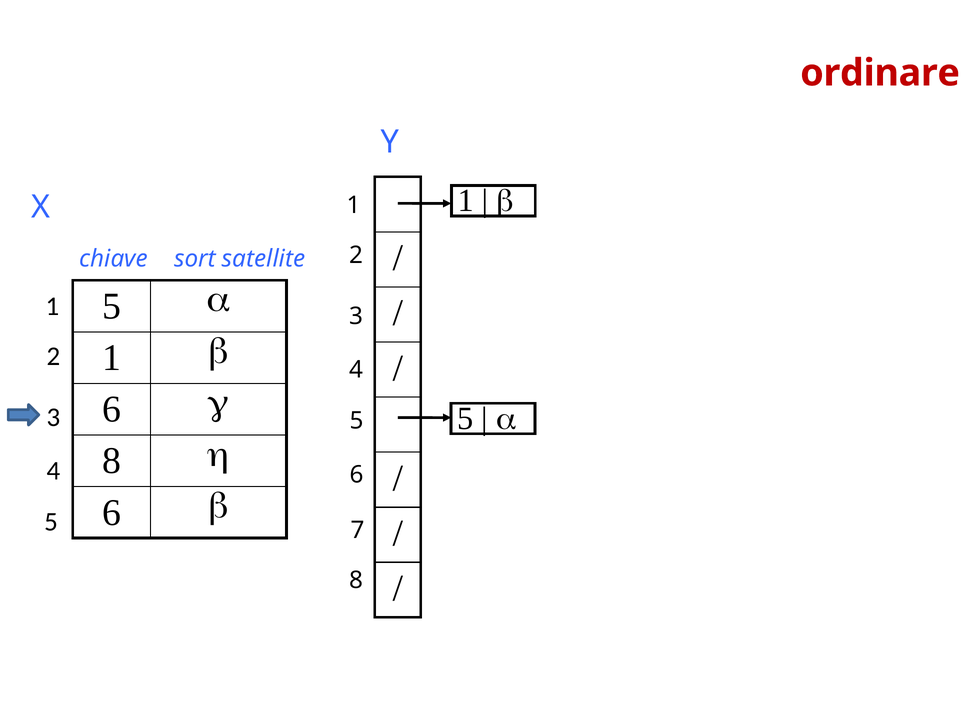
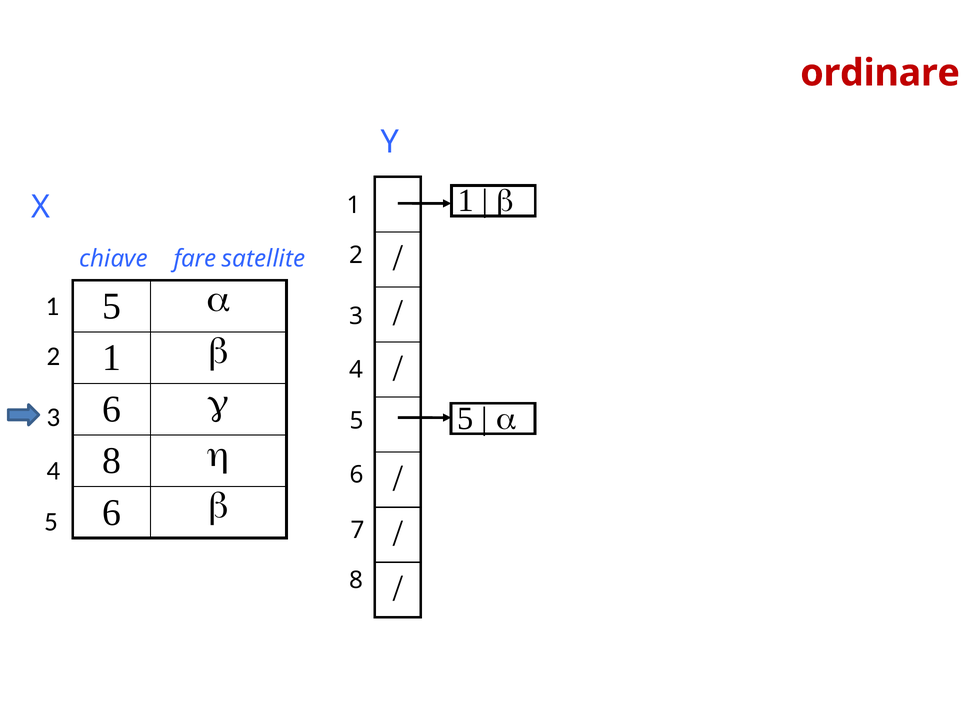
sort: sort -> fare
